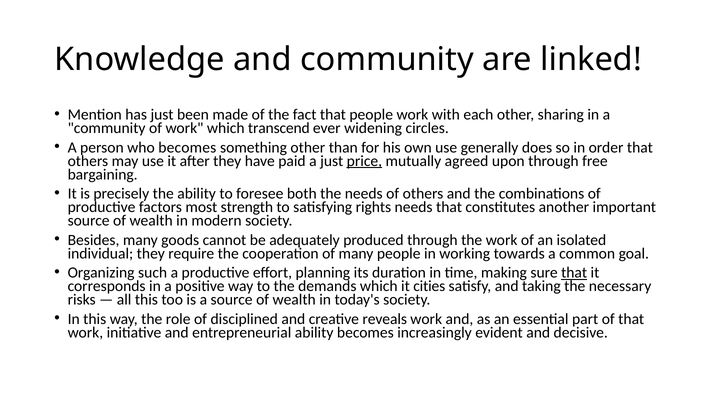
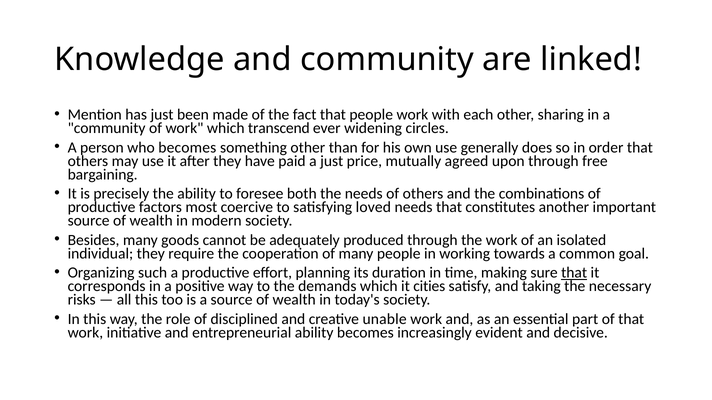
price underline: present -> none
strength: strength -> coercive
rights: rights -> loved
reveals: reveals -> unable
